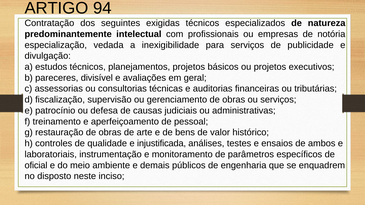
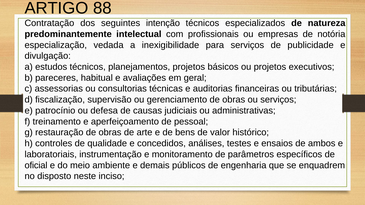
94: 94 -> 88
exigidas: exigidas -> intenção
divisível: divisível -> habitual
injustificada: injustificada -> concedidos
